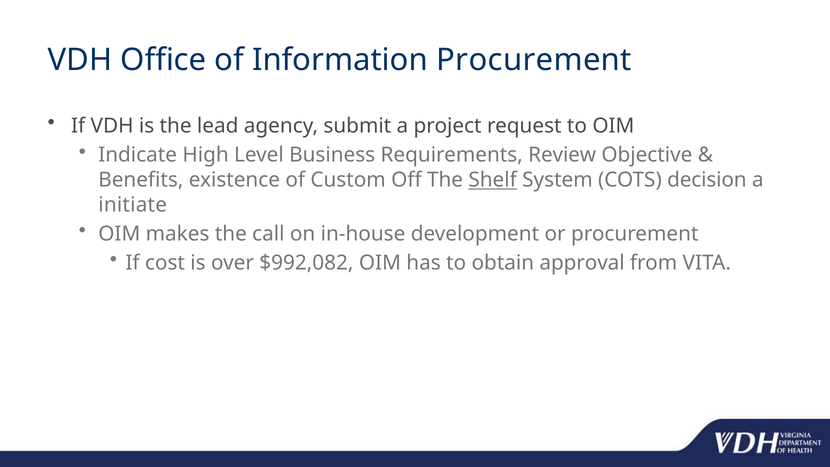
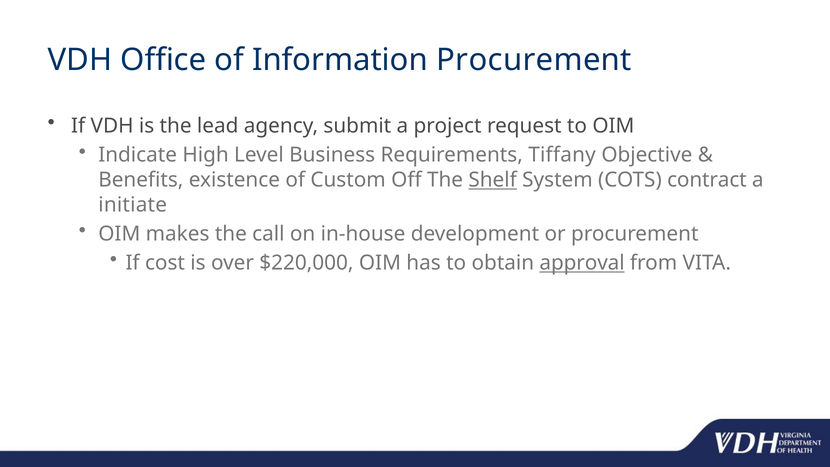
Review: Review -> Tiffany
decision: decision -> contract
$992,082: $992,082 -> $220,000
approval underline: none -> present
